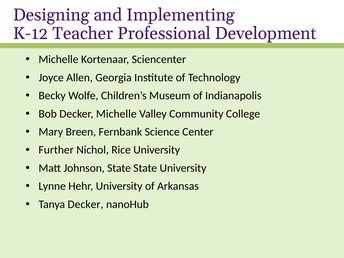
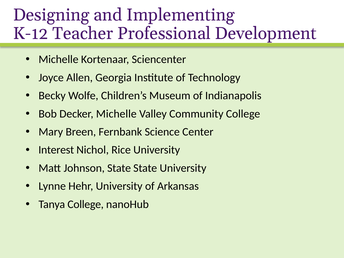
Further: Further -> Interest
Tanya Decker: Decker -> College
